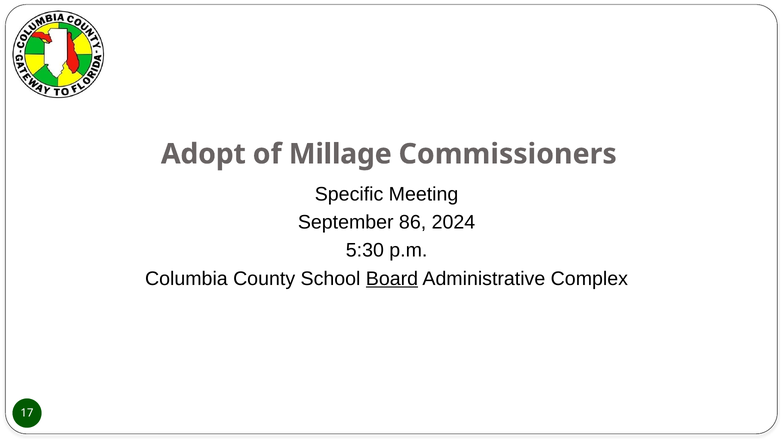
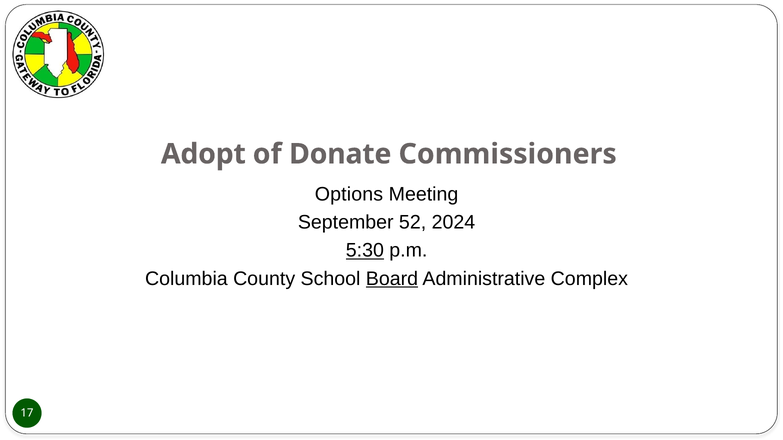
Millage: Millage -> Donate
Specific: Specific -> Options
86: 86 -> 52
5:30 underline: none -> present
